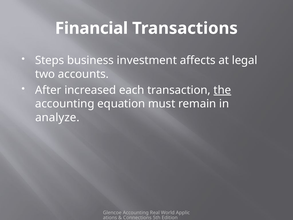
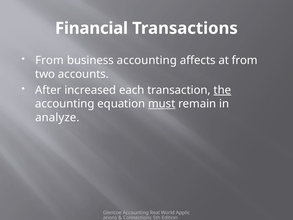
Steps at (50, 60): Steps -> From
business investment: investment -> accounting
at legal: legal -> from
must underline: none -> present
